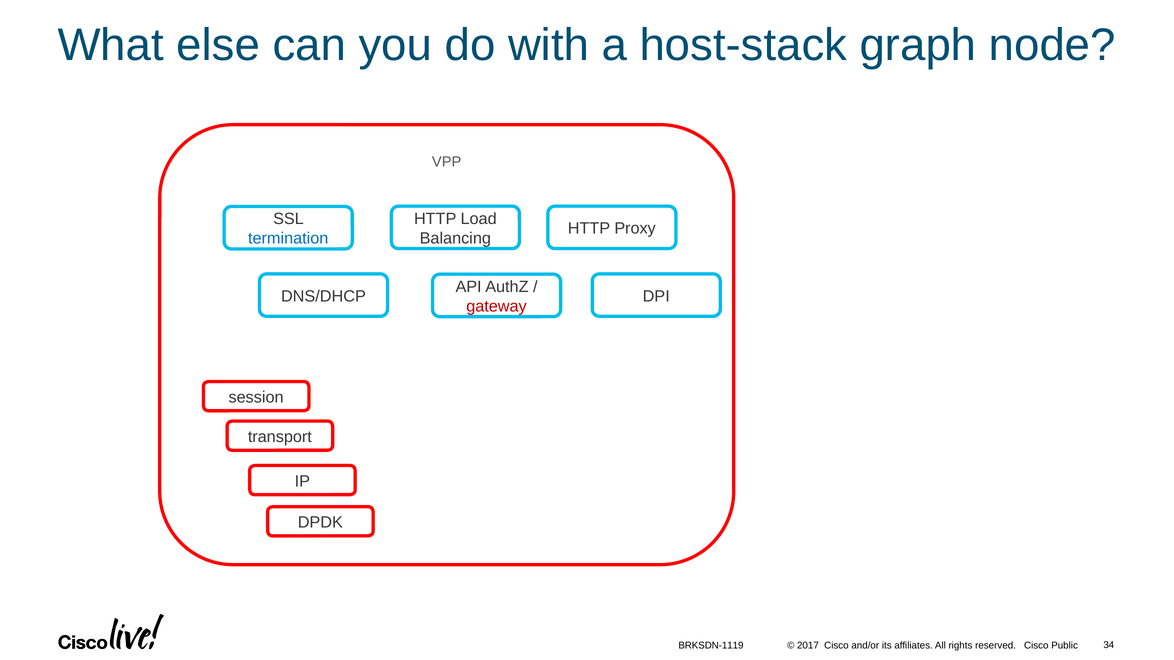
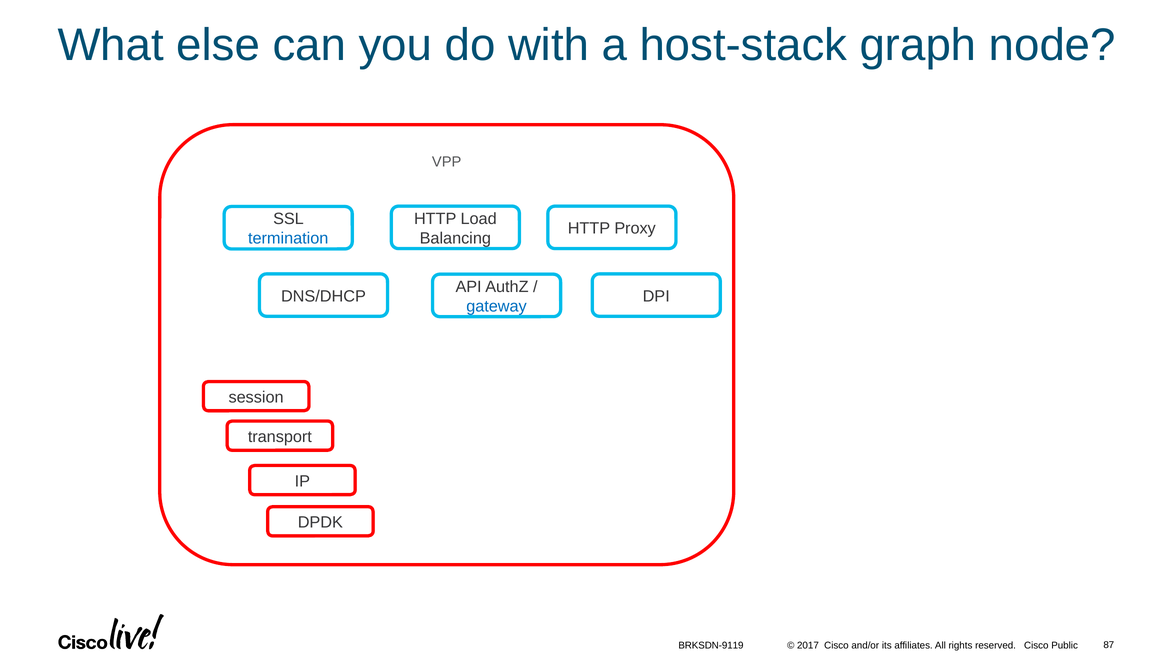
gateway colour: red -> blue
BRKSDN-1119: BRKSDN-1119 -> BRKSDN-9119
34: 34 -> 87
